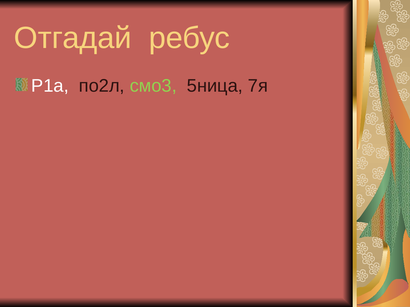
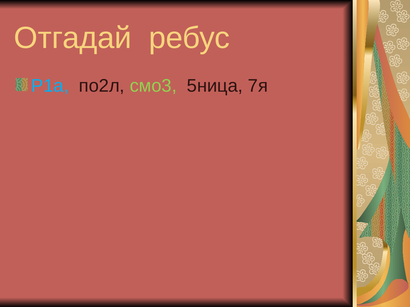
Р1а colour: white -> light blue
